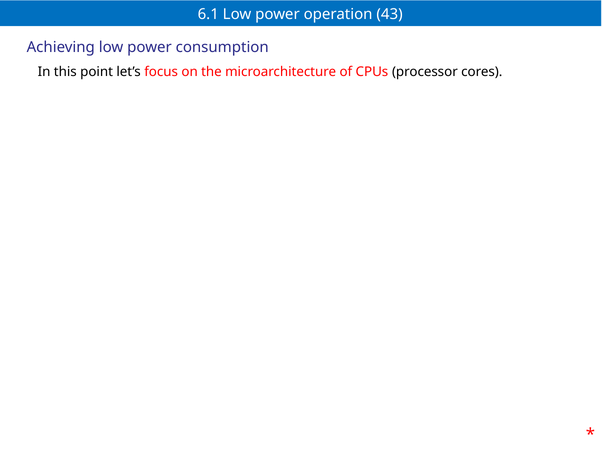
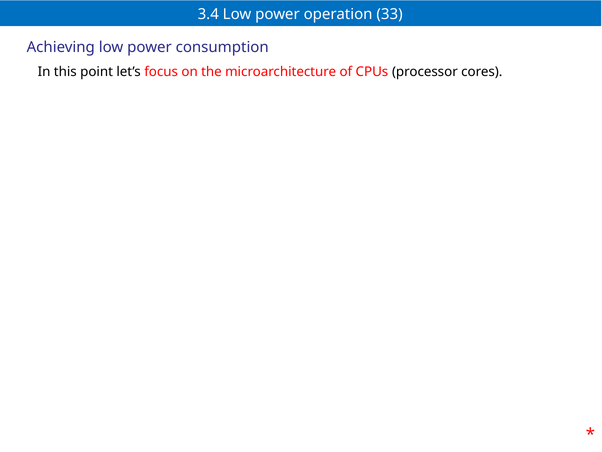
6.1: 6.1 -> 3.4
43: 43 -> 33
